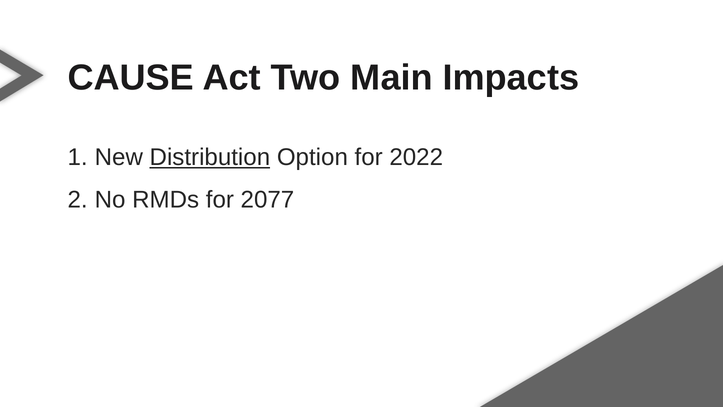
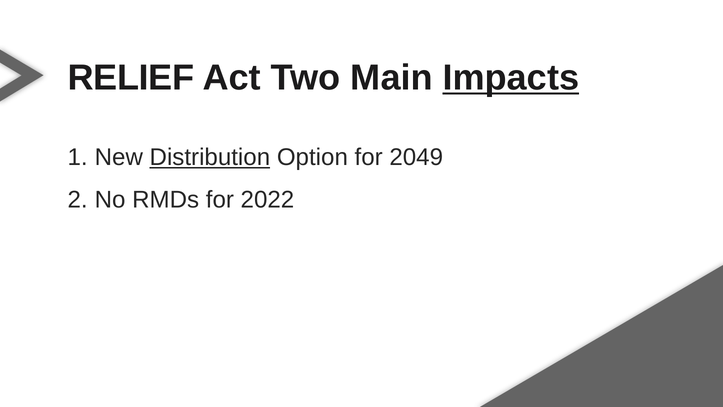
CAUSE: CAUSE -> RELIEF
Impacts underline: none -> present
2022: 2022 -> 2049
2077: 2077 -> 2022
